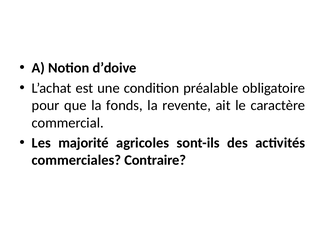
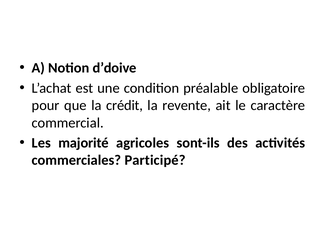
fonds: fonds -> crédit
Contraire: Contraire -> Participé
